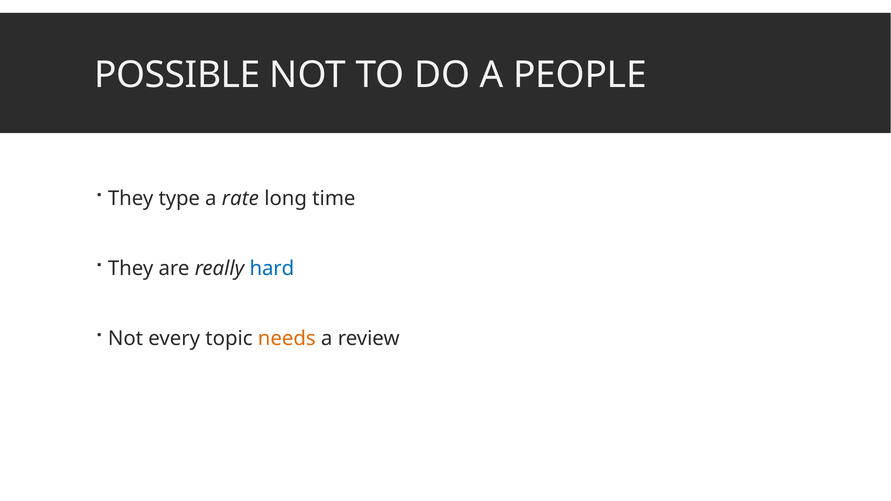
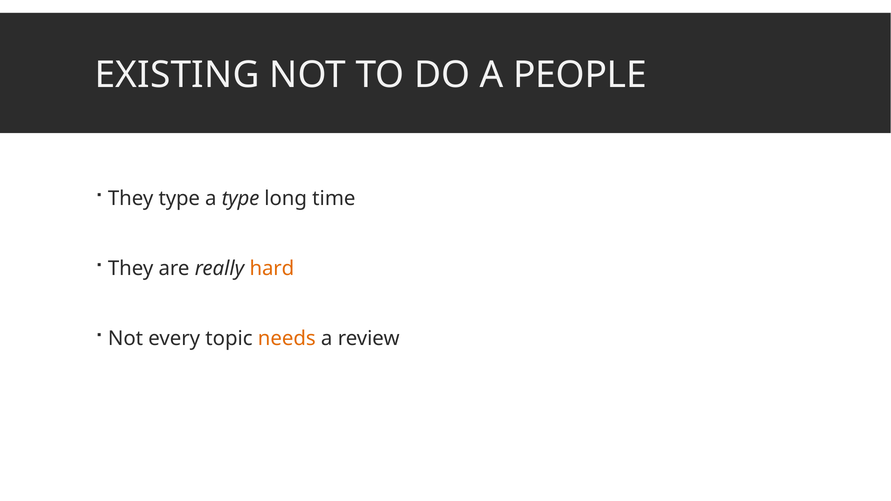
POSSIBLE: POSSIBLE -> EXISTING
a rate: rate -> type
hard colour: blue -> orange
